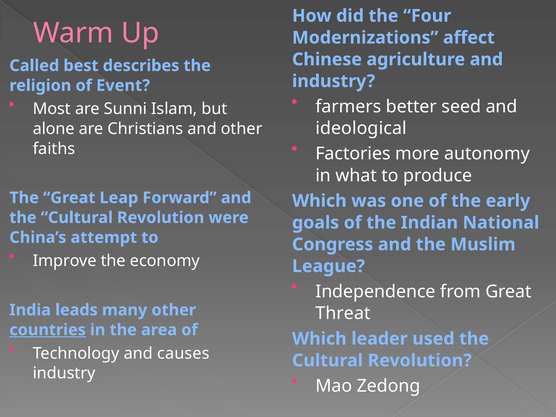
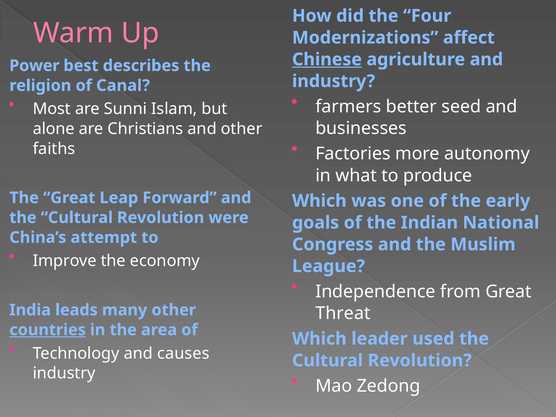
Chinese underline: none -> present
Called: Called -> Power
Event: Event -> Canal
ideological: ideological -> businesses
